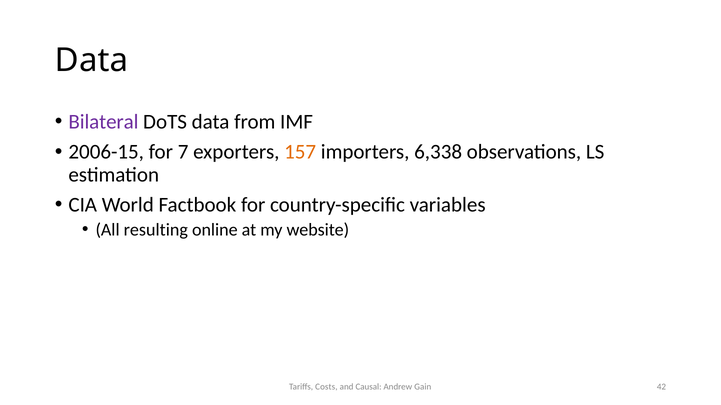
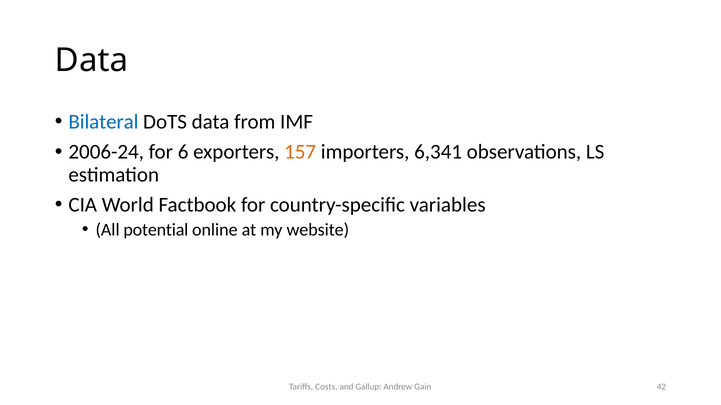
Bilateral colour: purple -> blue
2006-15: 2006-15 -> 2006-24
7: 7 -> 6
6,338: 6,338 -> 6,341
resulting: resulting -> potential
Causal: Causal -> Gallup
